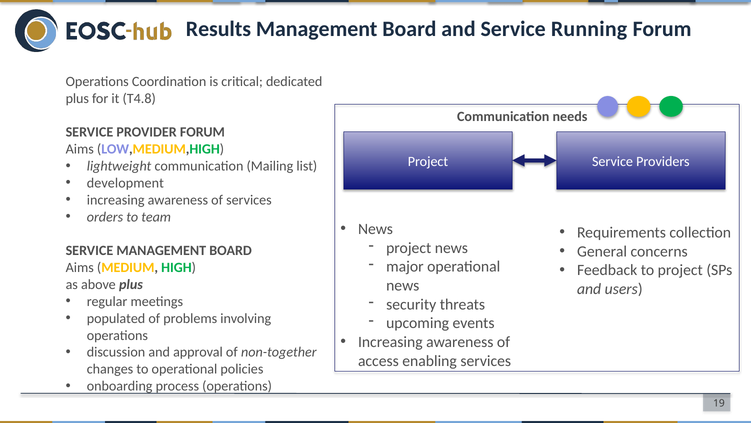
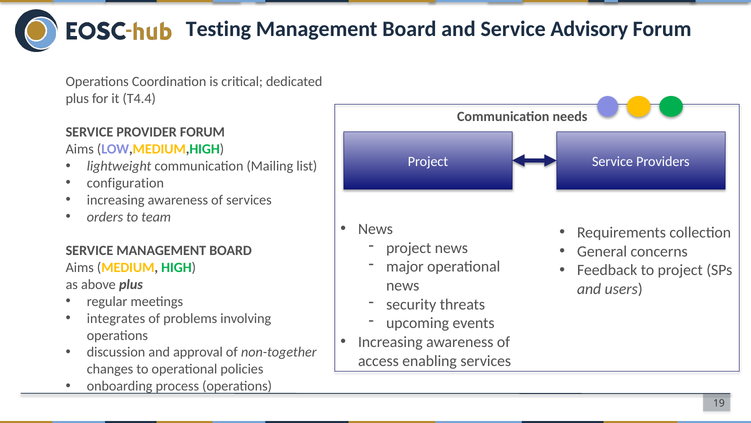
Results: Results -> Testing
Running: Running -> Advisory
T4.8: T4.8 -> T4.4
development: development -> configuration
populated: populated -> integrates
